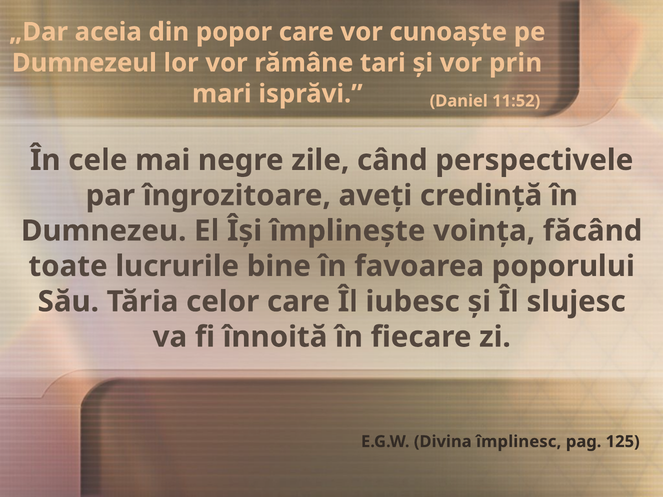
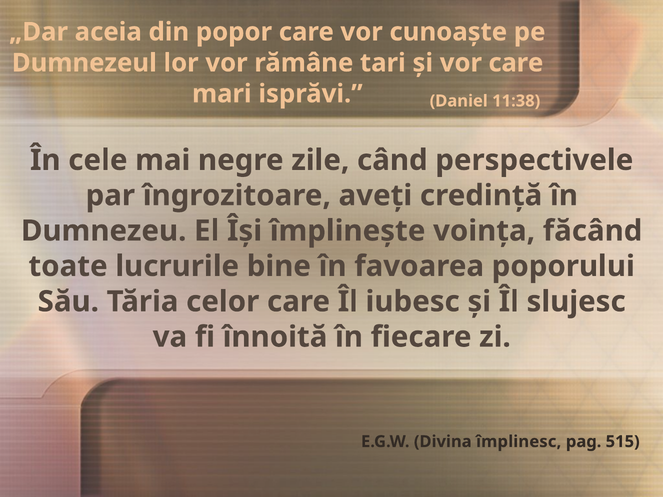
vor prin: prin -> care
11:52: 11:52 -> 11:38
125: 125 -> 515
